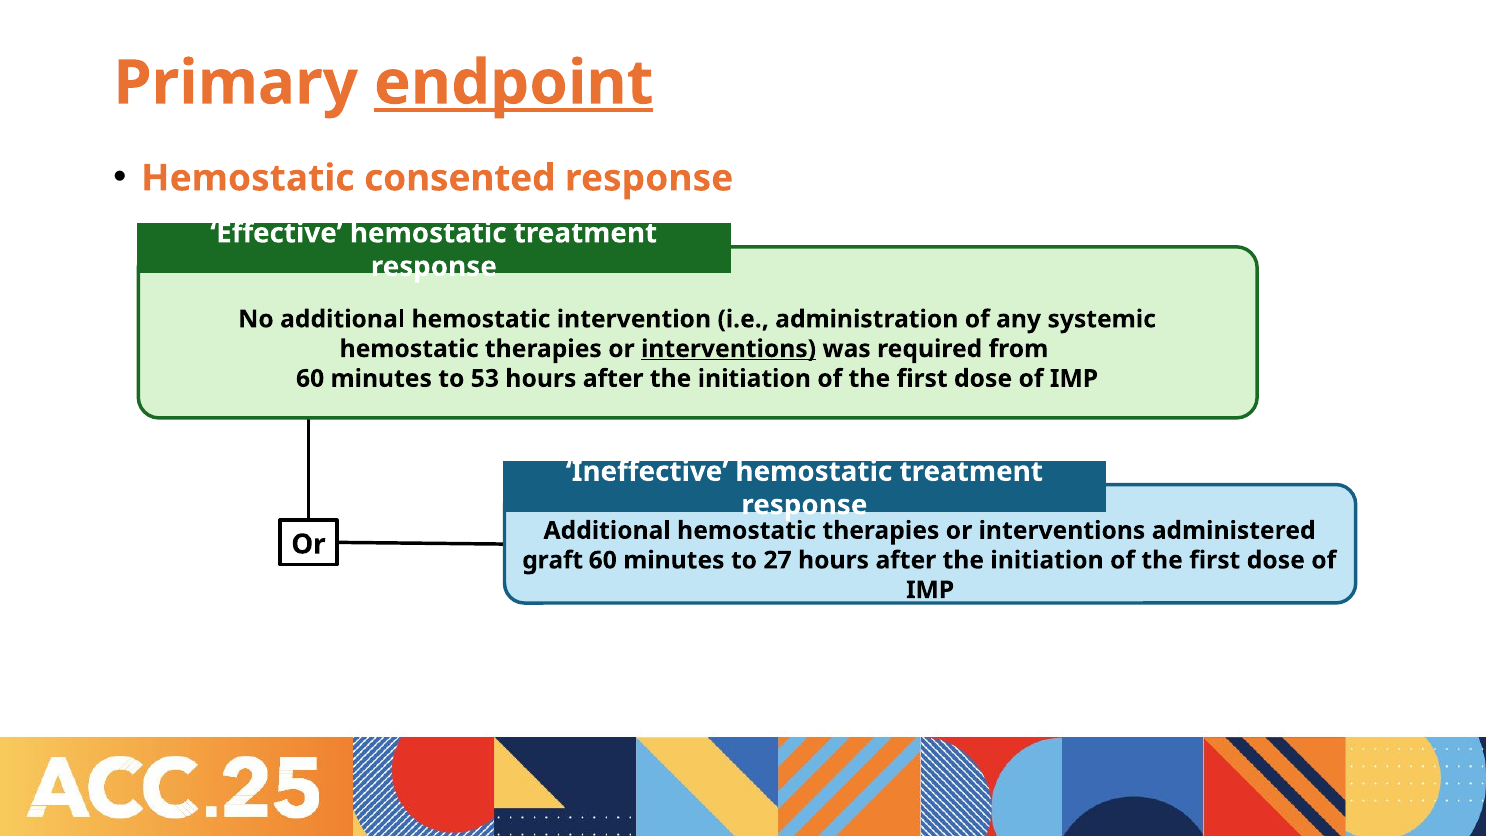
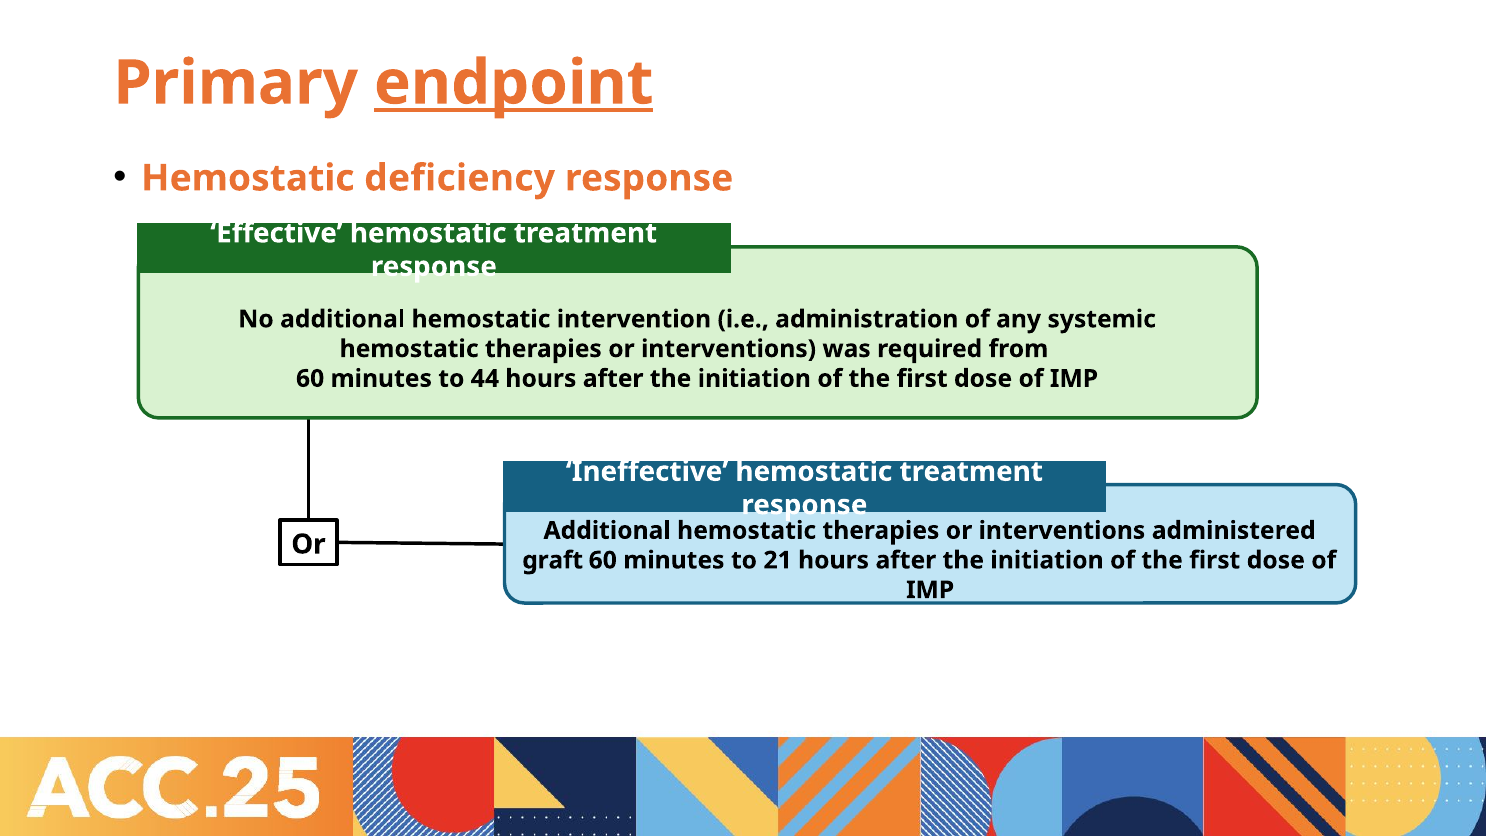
consented: consented -> deficiency
interventions at (729, 349) underline: present -> none
53: 53 -> 44
27: 27 -> 21
